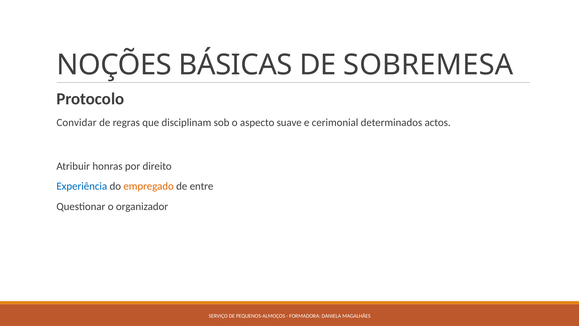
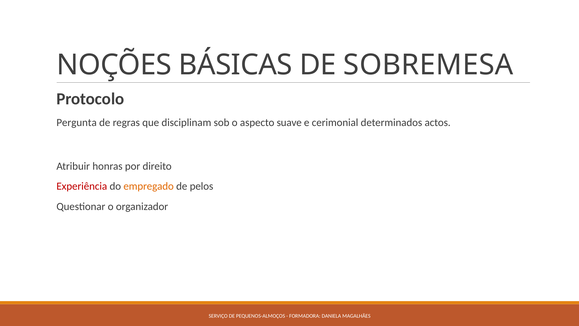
Convidar: Convidar -> Pergunta
Experiência colour: blue -> red
entre: entre -> pelos
